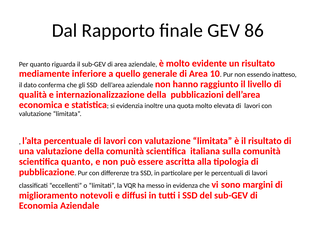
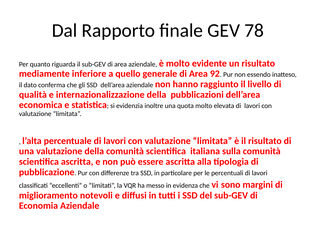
86: 86 -> 78
10: 10 -> 92
scientifica quanto: quanto -> ascritta
